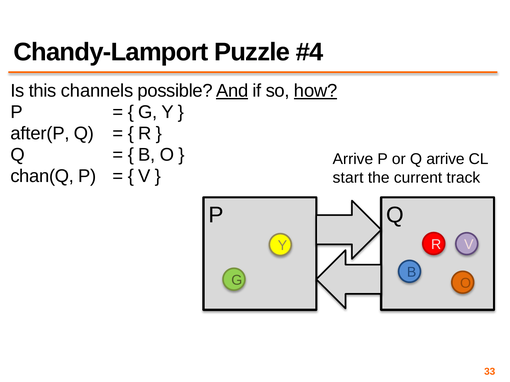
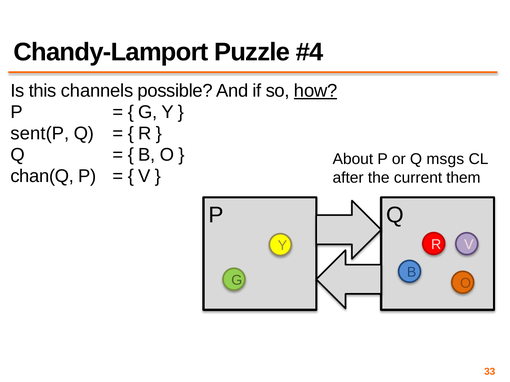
And underline: present -> none
after(P: after(P -> sent(P
Arrive at (353, 159): Arrive -> About
Q arrive: arrive -> msgs
start: start -> after
track: track -> them
